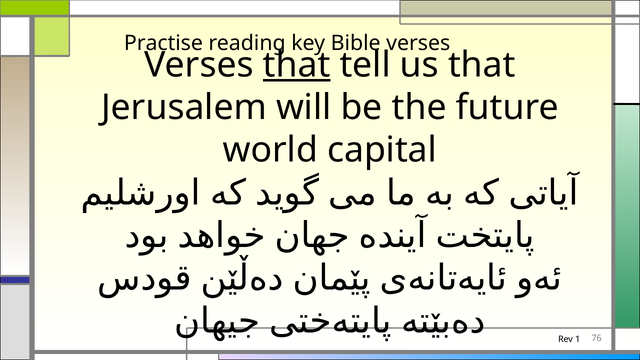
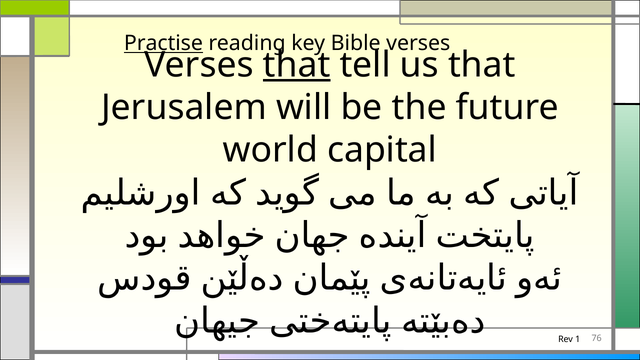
Practise underline: none -> present
